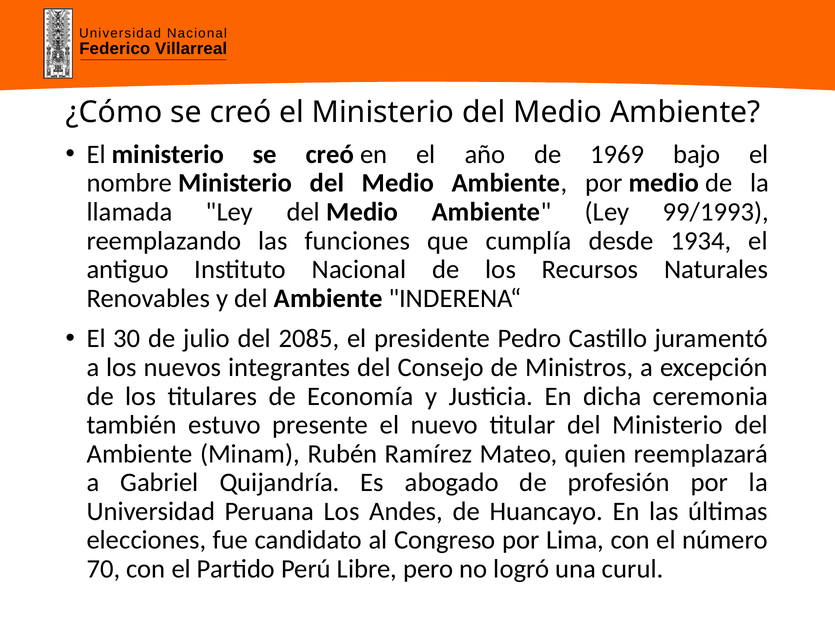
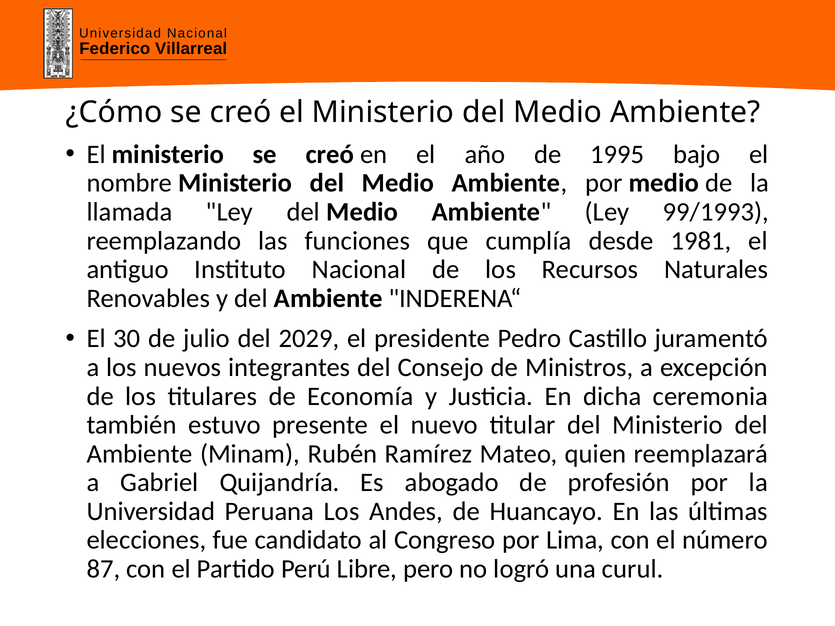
1969: 1969 -> 1995
1934: 1934 -> 1981
2085: 2085 -> 2029
70: 70 -> 87
